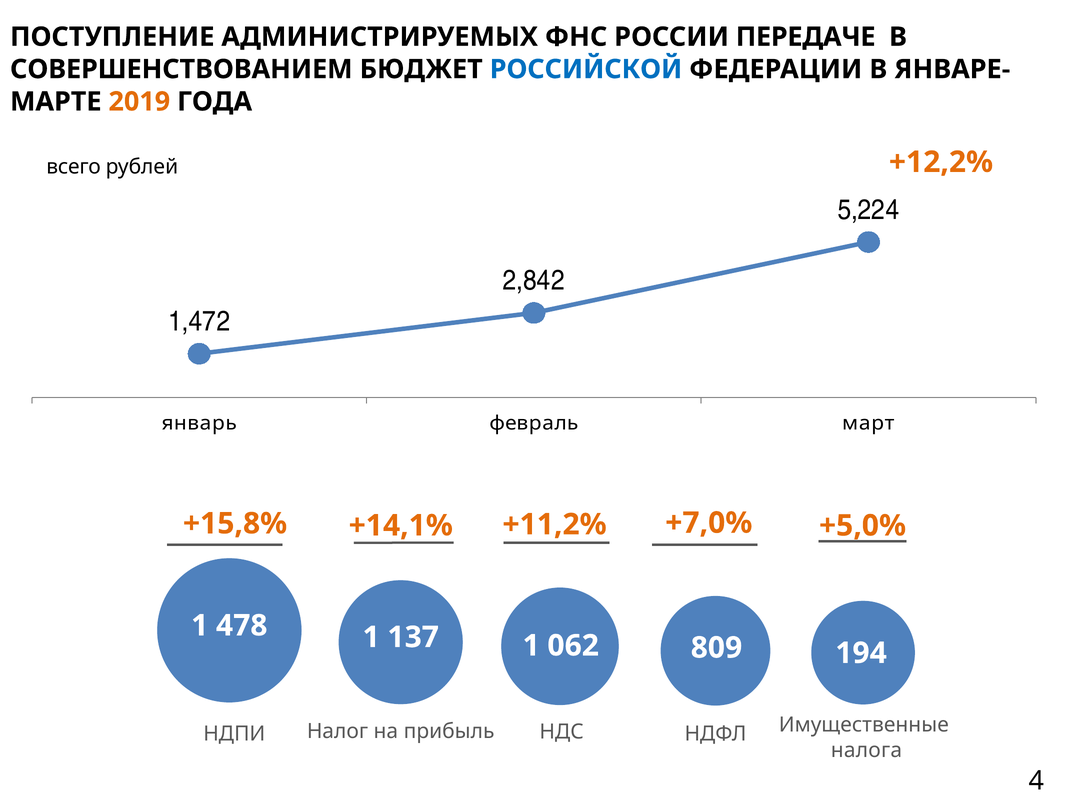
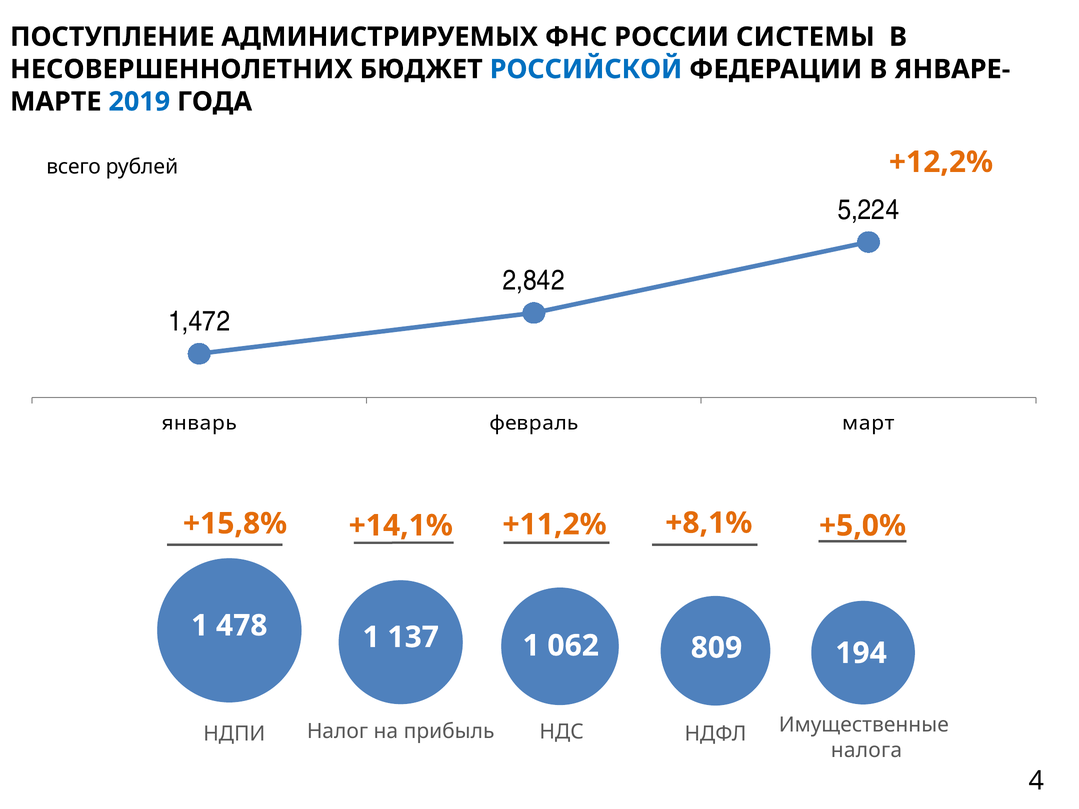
ПЕРЕДАЧЕ: ПЕРЕДАЧЕ -> СИСТЕМЫ
СОВЕРШЕНСТВОВАНИЕМ: СОВЕРШЕНСТВОВАНИЕМ -> НЕСОВЕРШЕННОЛЕТНИХ
2019 colour: orange -> blue
+7,0%: +7,0% -> +8,1%
